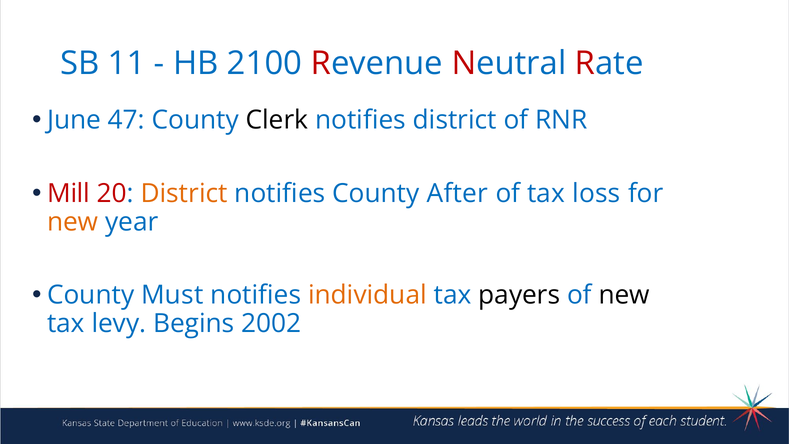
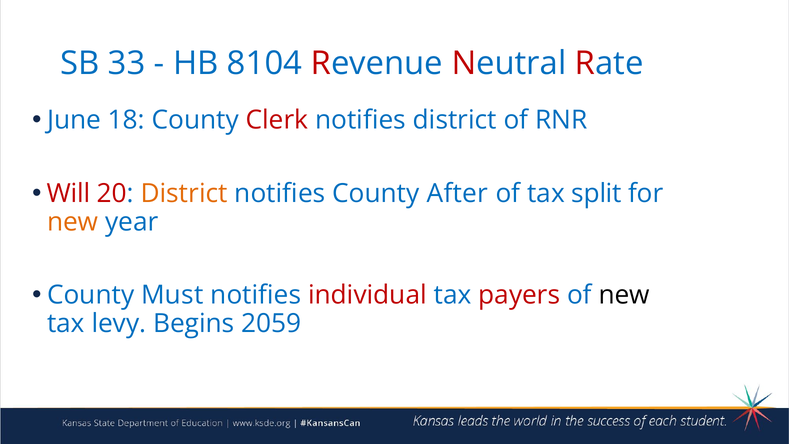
11: 11 -> 33
2100: 2100 -> 8104
47: 47 -> 18
Clerk colour: black -> red
Mill: Mill -> Will
loss: loss -> split
individual colour: orange -> red
payers colour: black -> red
2002: 2002 -> 2059
